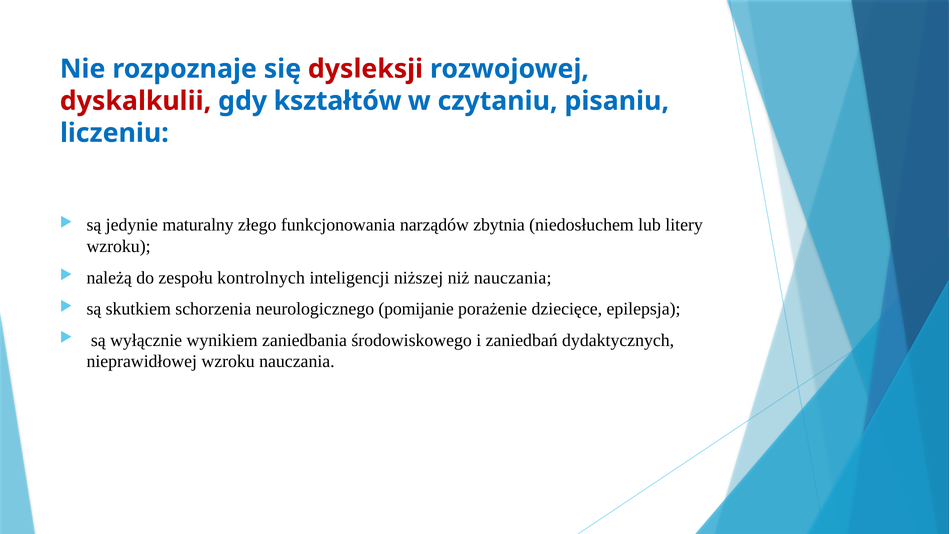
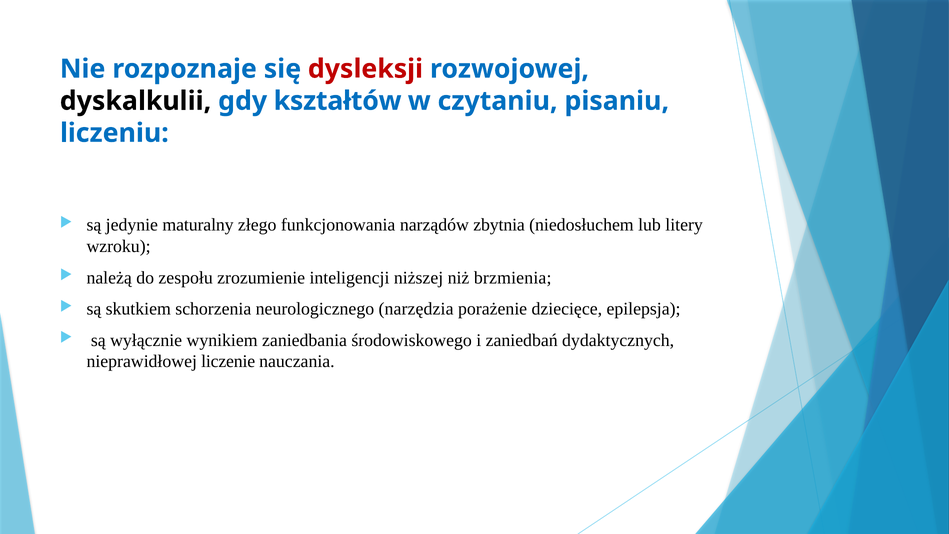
dyskalkulii colour: red -> black
kontrolnych: kontrolnych -> zrozumienie
niż nauczania: nauczania -> brzmienia
pomijanie: pomijanie -> narzędzia
nieprawidłowej wzroku: wzroku -> liczenie
